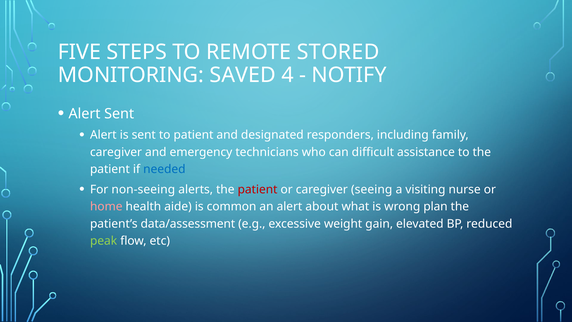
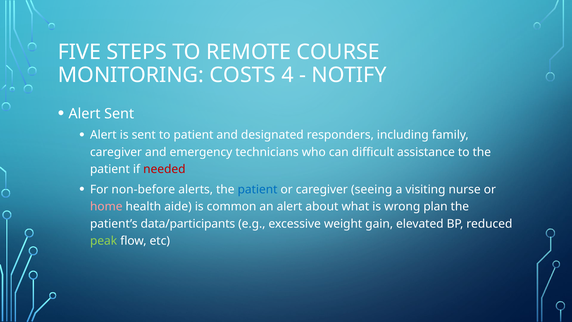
STORED: STORED -> COURSE
SAVED: SAVED -> COSTS
needed colour: blue -> red
non-seeing: non-seeing -> non-before
patient at (258, 189) colour: red -> blue
data/assessment: data/assessment -> data/participants
